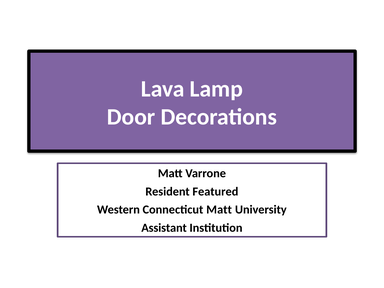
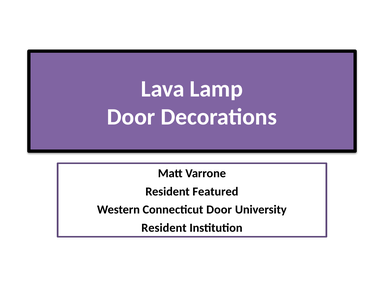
Connecticut Matt: Matt -> Door
Assistant at (164, 228): Assistant -> Resident
